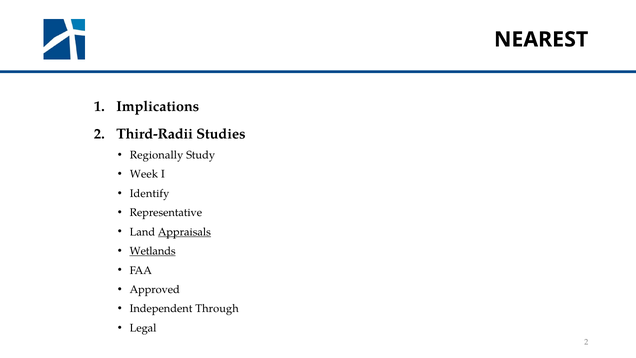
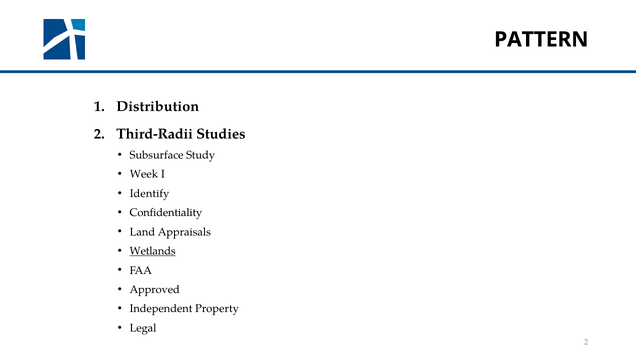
NEAREST: NEAREST -> PATTERN
Implications: Implications -> Distribution
Regionally: Regionally -> Subsurface
Representative: Representative -> Confidentiality
Appraisals underline: present -> none
Through: Through -> Property
